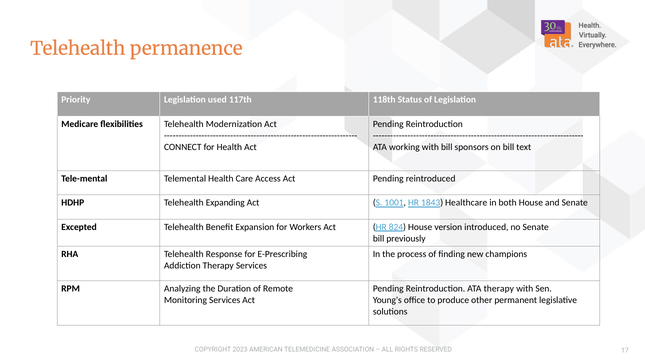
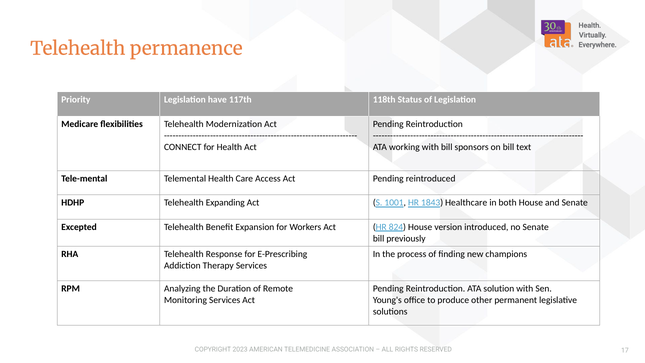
used: used -> have
ATA therapy: therapy -> solution
